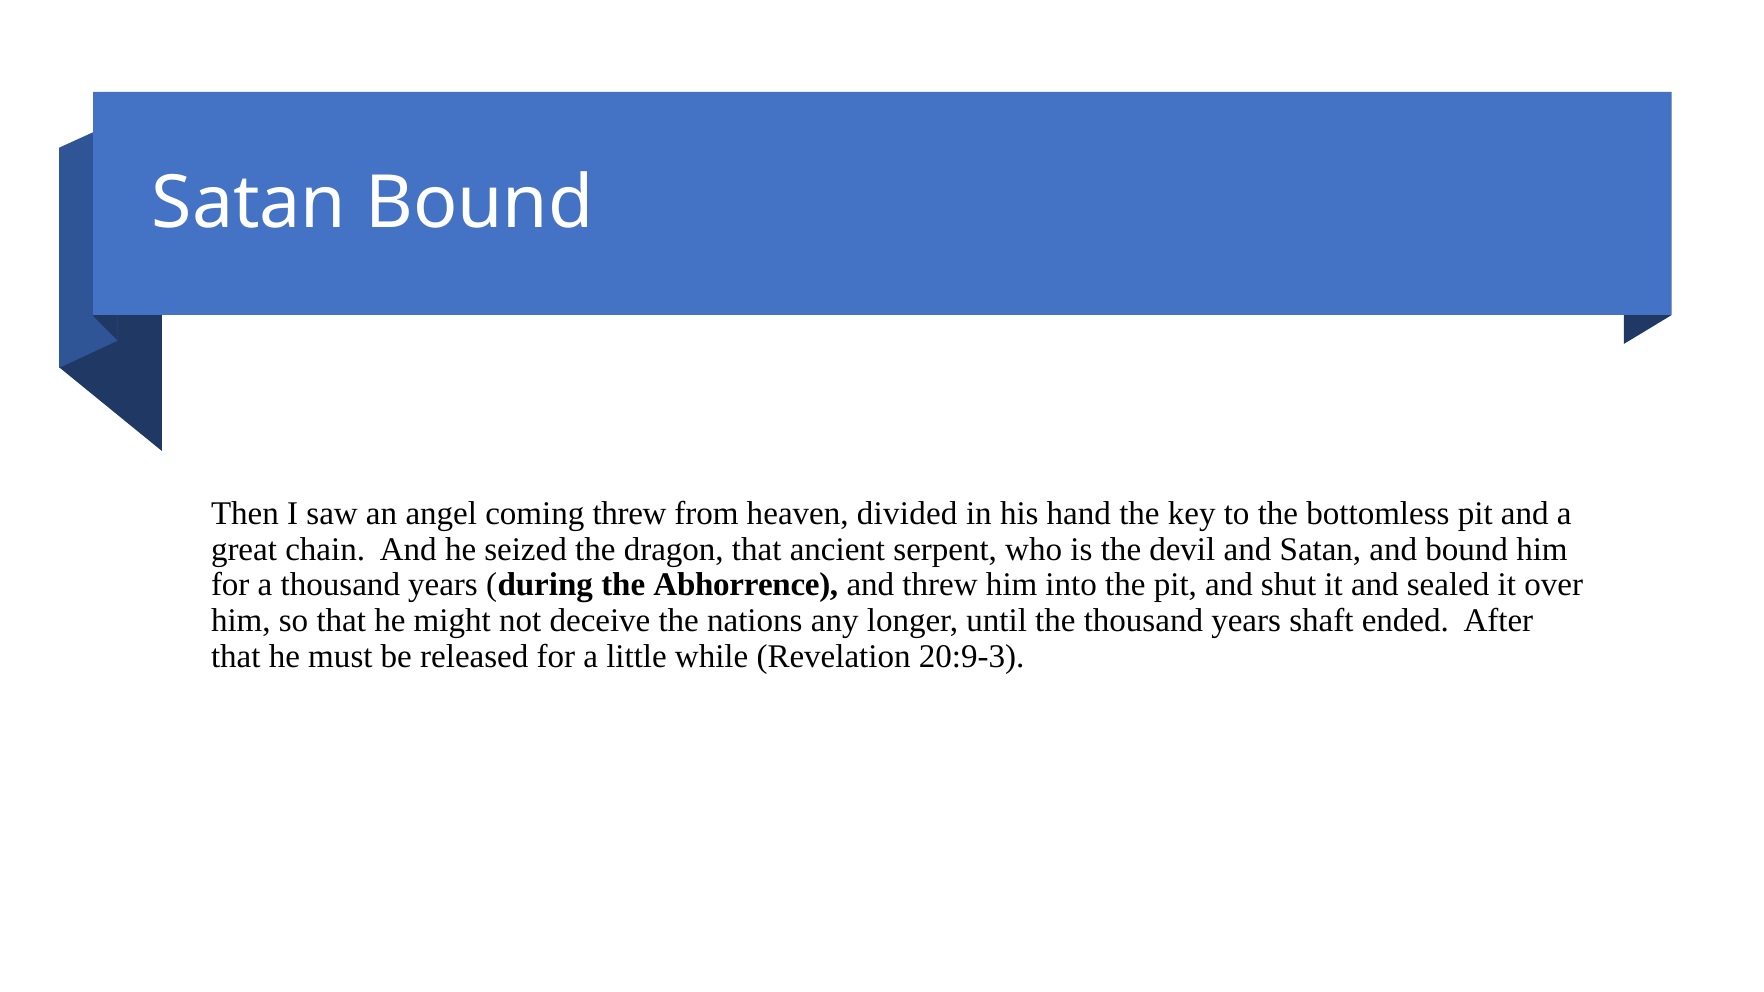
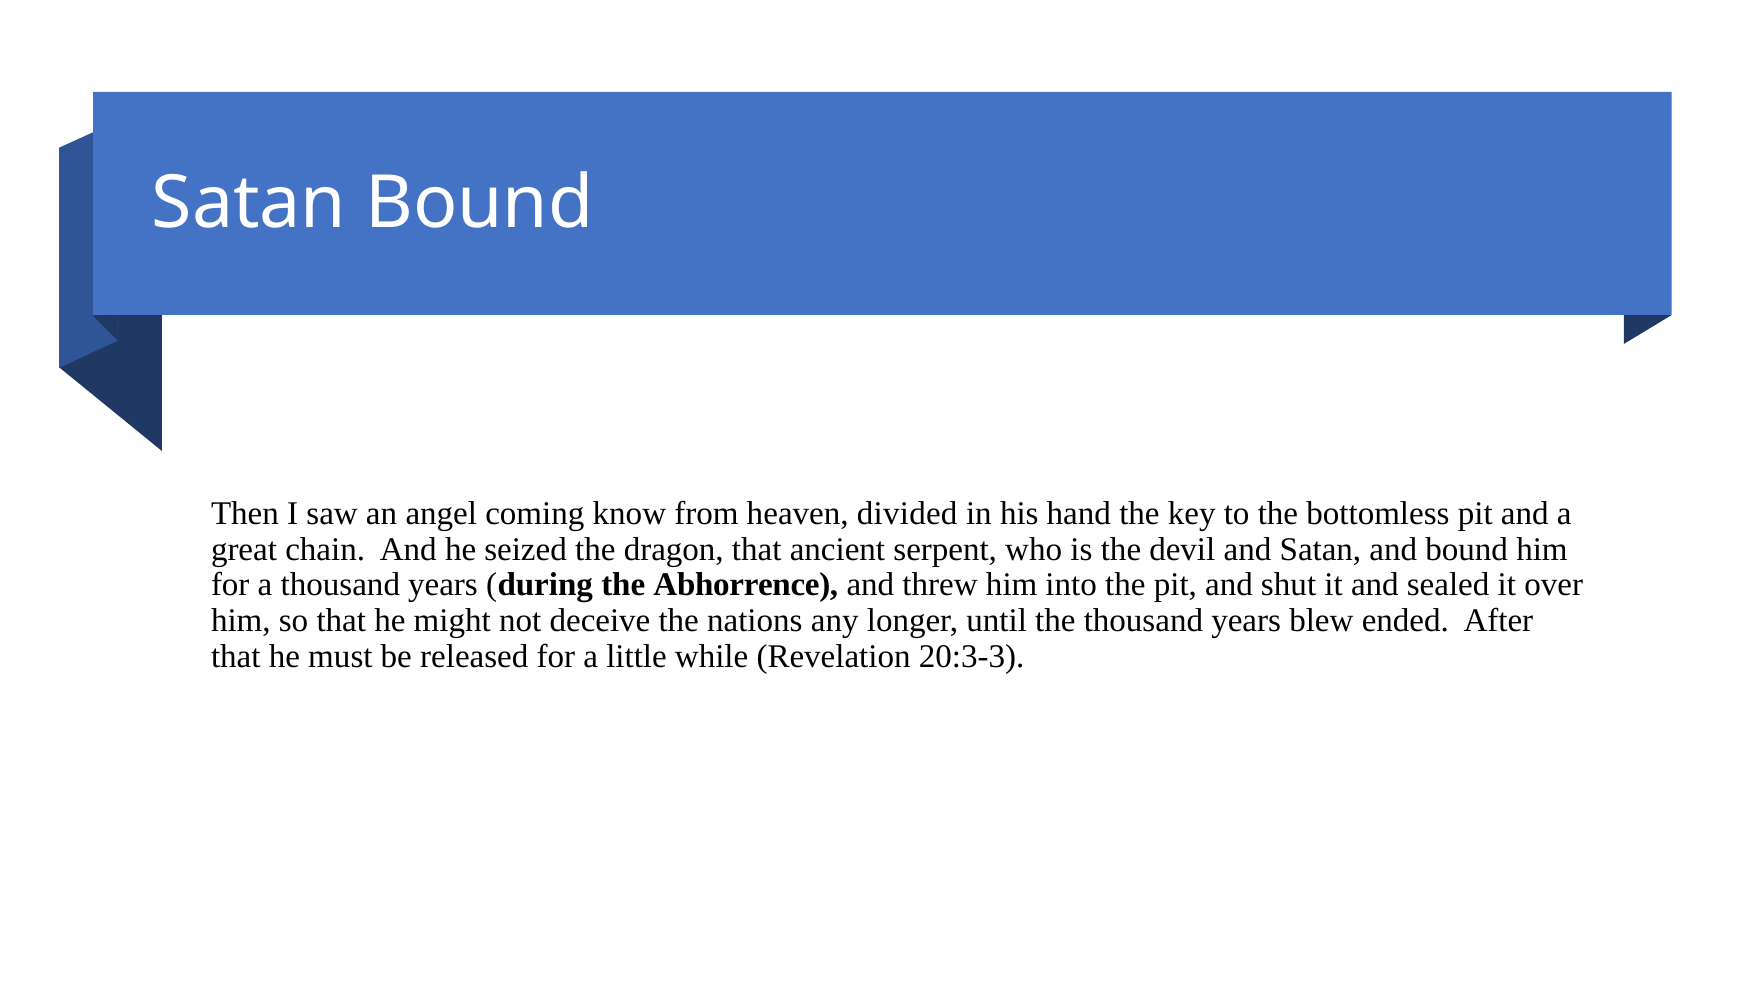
coming threw: threw -> know
shaft: shaft -> blew
20:9-3: 20:9-3 -> 20:3-3
